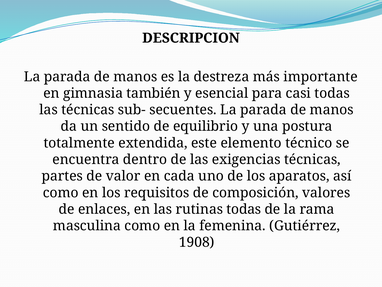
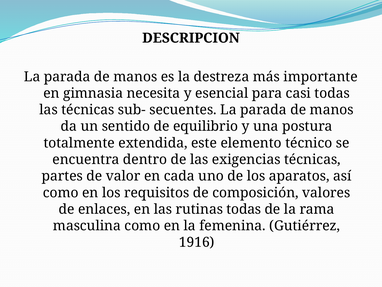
también: también -> necesita
1908: 1908 -> 1916
